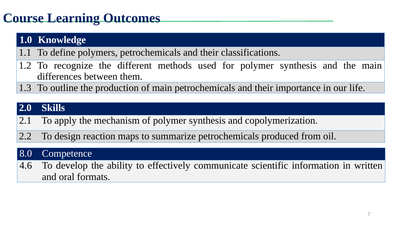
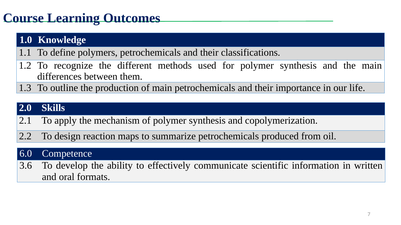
8.0: 8.0 -> 6.0
4.6: 4.6 -> 3.6
